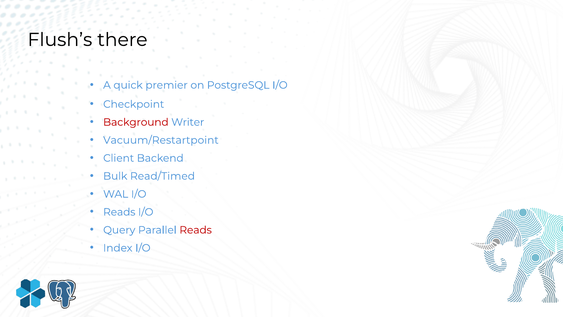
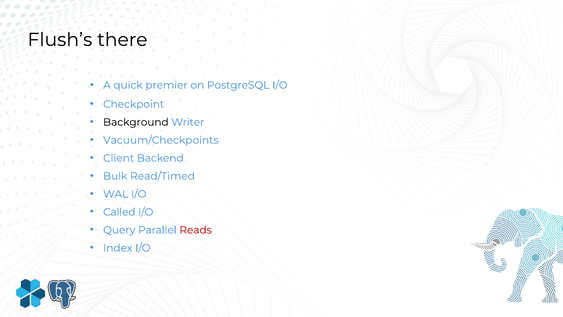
Background colour: red -> black
Vacuum/Restartpoint: Vacuum/Restartpoint -> Vacuum/Checkpoints
Reads at (119, 212): Reads -> Called
